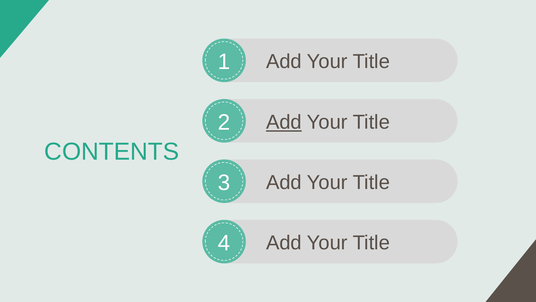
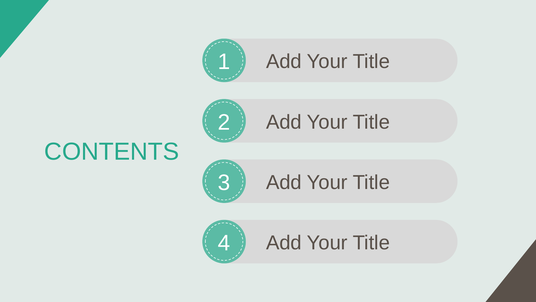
Add at (284, 122) underline: present -> none
